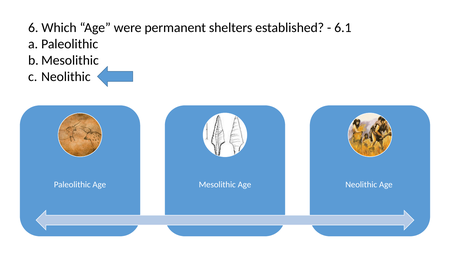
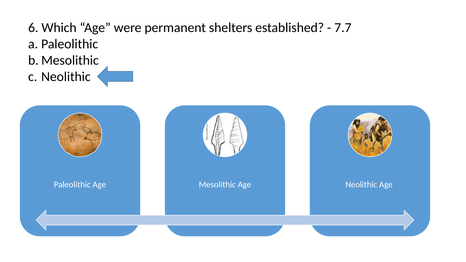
6.1: 6.1 -> 7.7
